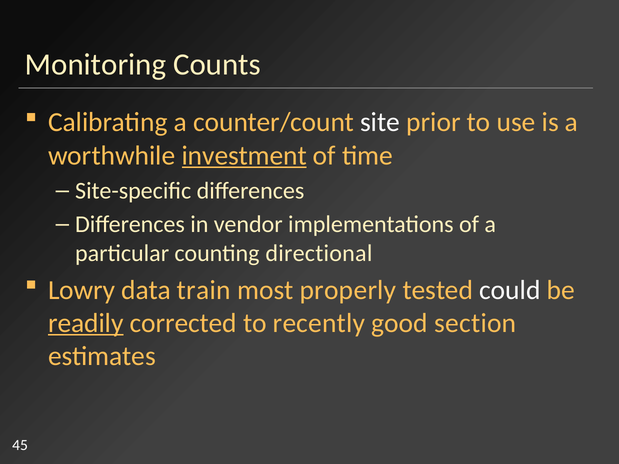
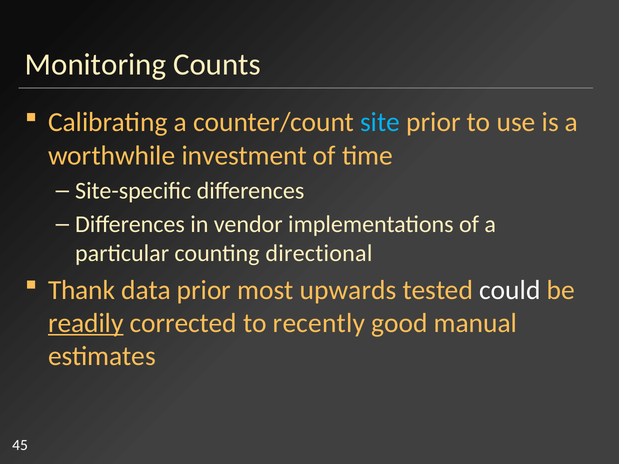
site colour: white -> light blue
investment underline: present -> none
Lowry: Lowry -> Thank
data train: train -> prior
properly: properly -> upwards
section: section -> manual
